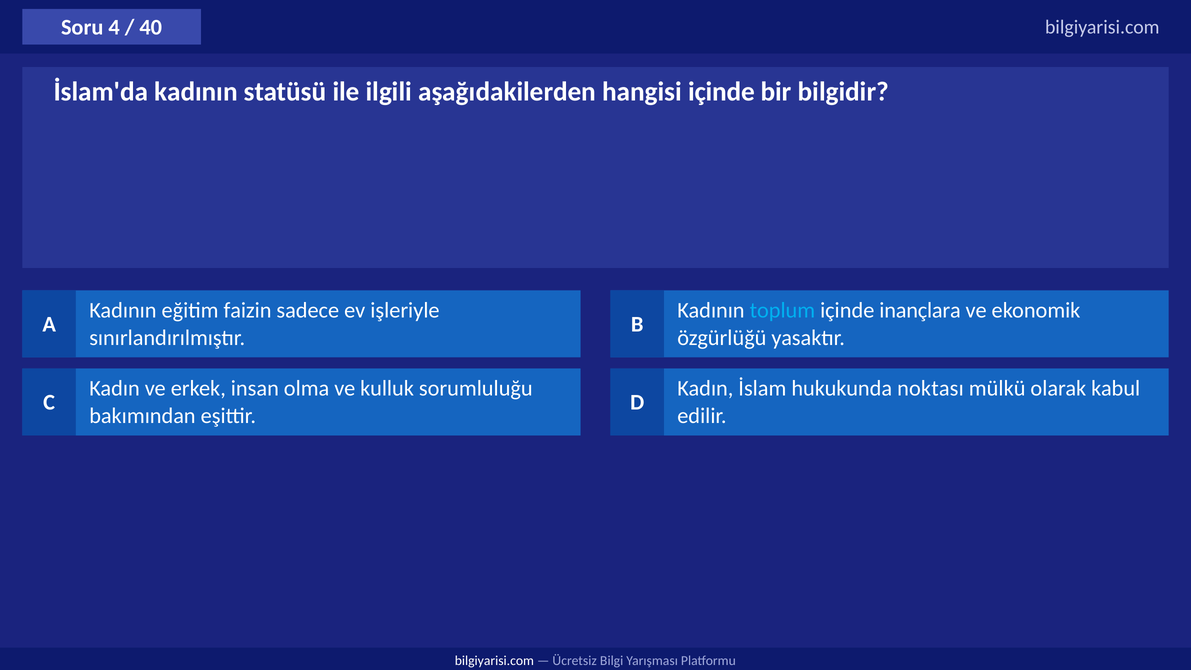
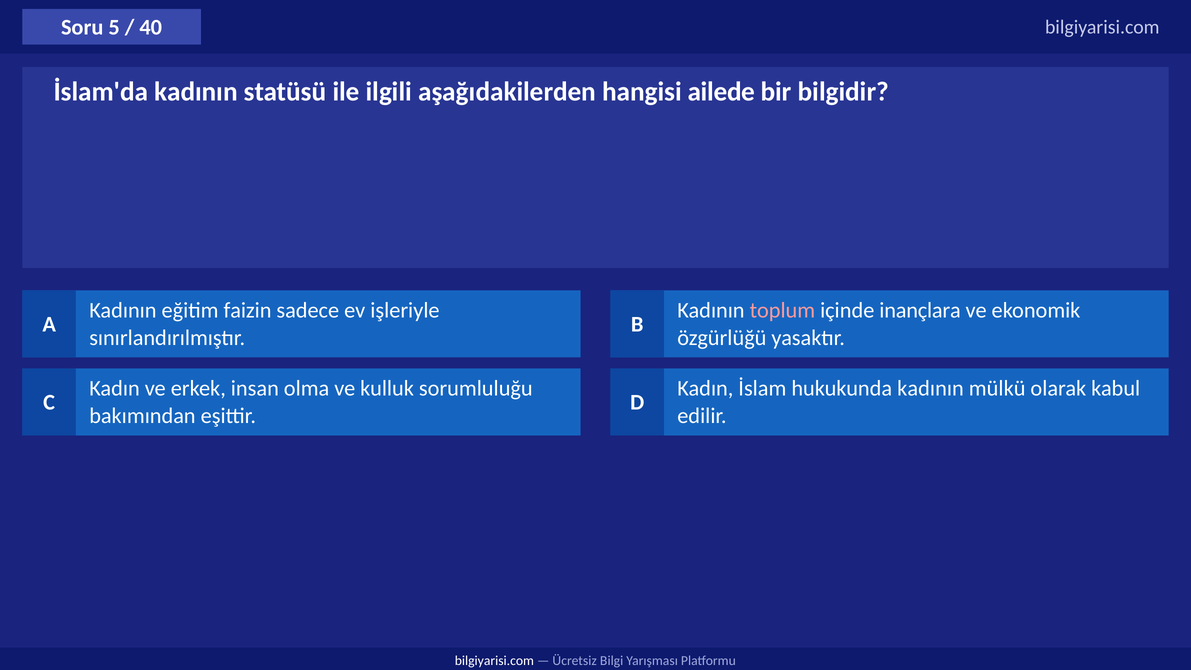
4: 4 -> 5
hangisi içinde: içinde -> ailede
toplum colour: light blue -> pink
hukukunda noktası: noktası -> kadının
